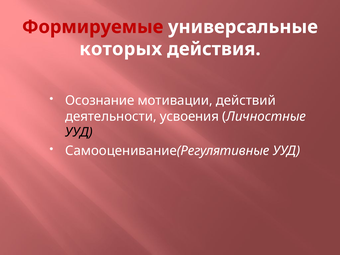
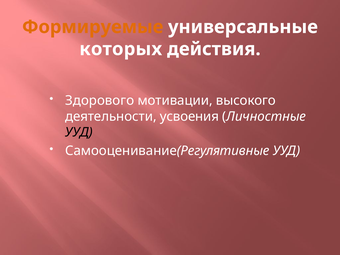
Формируемые colour: red -> orange
Осознание: Осознание -> Здорового
действий: действий -> высокого
